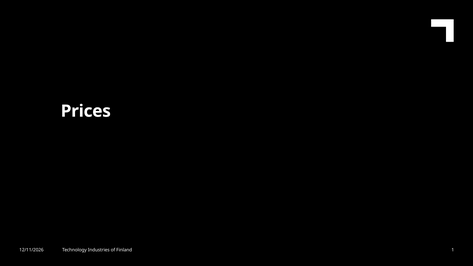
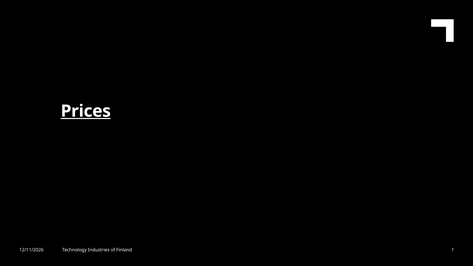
Prices underline: none -> present
